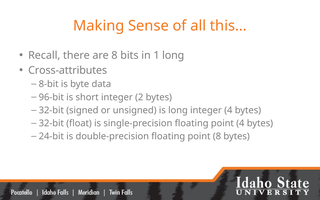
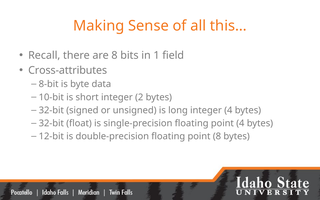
1 long: long -> field
96-bit: 96-bit -> 10-bit
24-bit: 24-bit -> 12-bit
